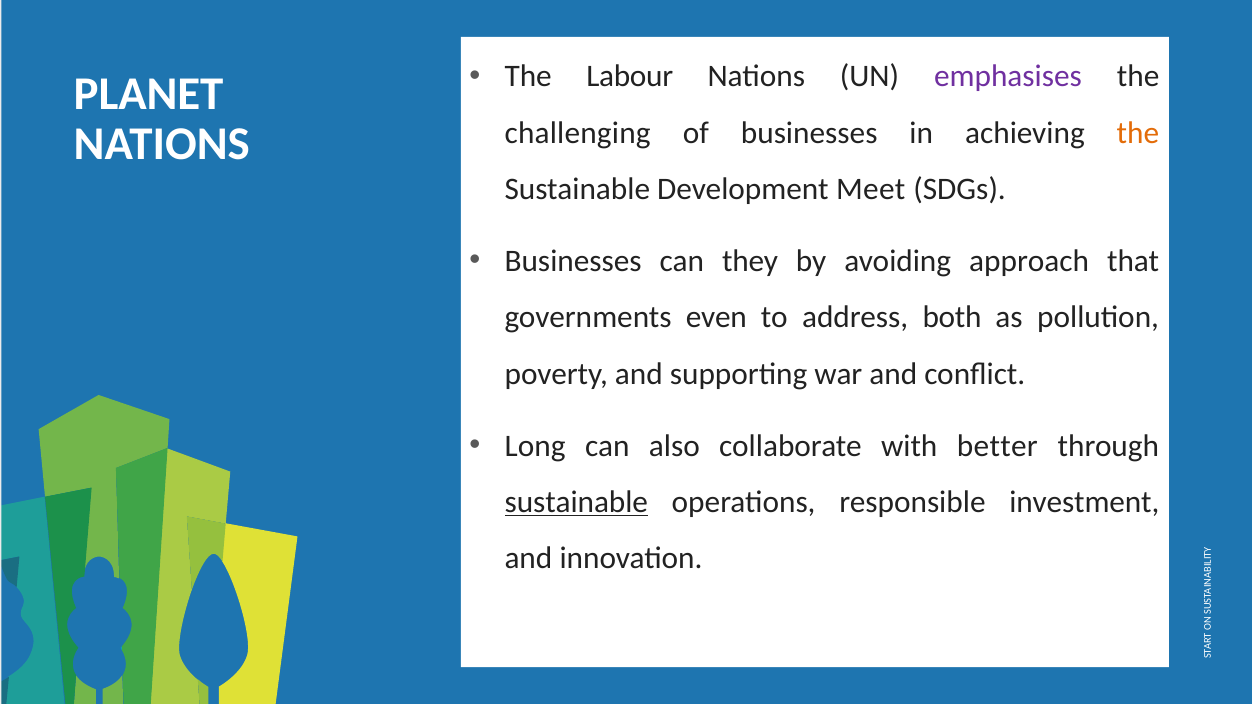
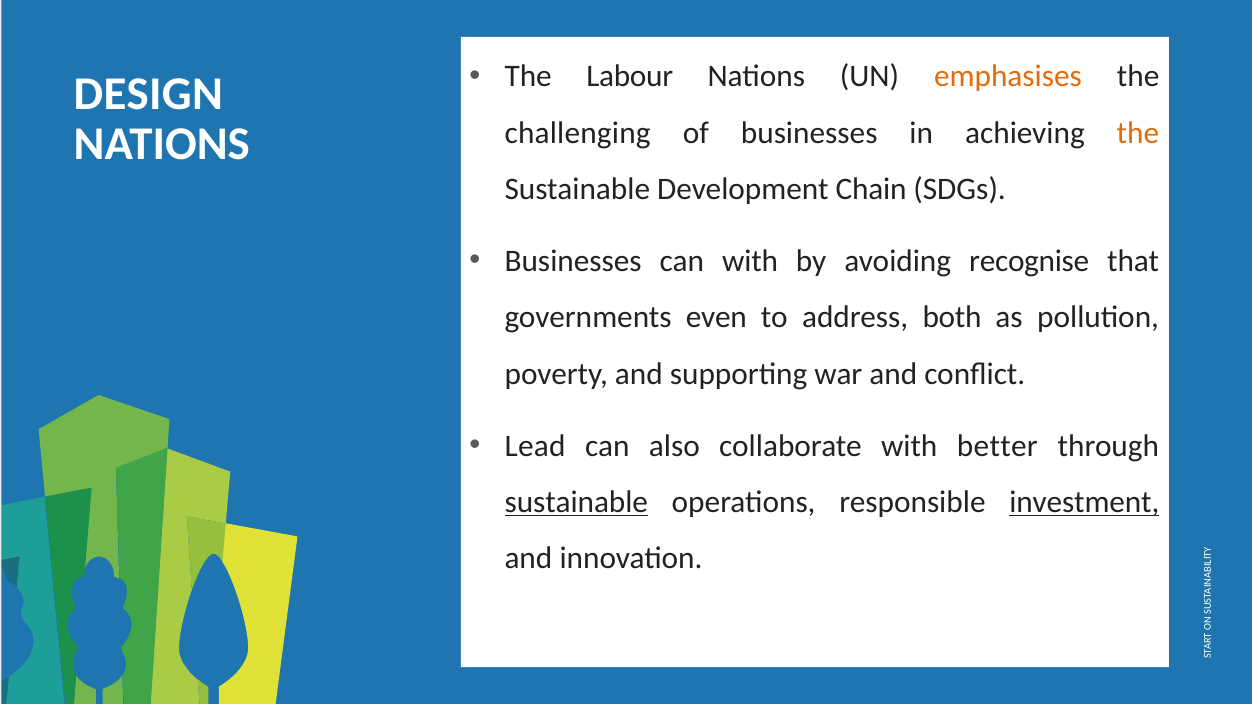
emphasises colour: purple -> orange
PLANET: PLANET -> DESIGN
Meet: Meet -> Chain
can they: they -> with
approach: approach -> recognise
Long: Long -> Lead
investment underline: none -> present
